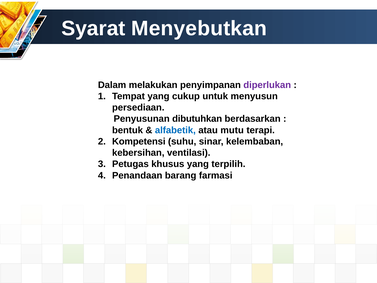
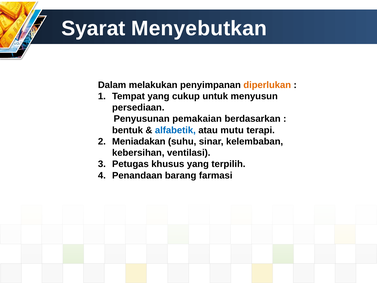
diperlukan colour: purple -> orange
dibutuhkan: dibutuhkan -> pemakaian
Kompetensi: Kompetensi -> Meniadakan
